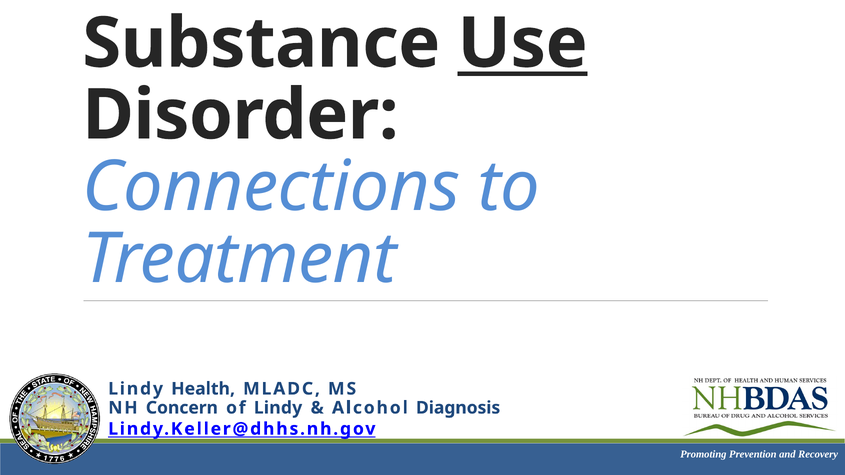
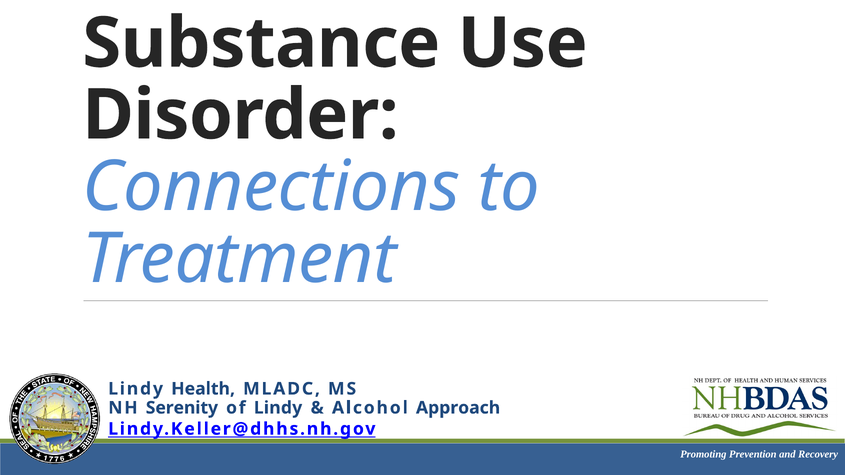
Use underline: present -> none
Concern: Concern -> Serenity
Diagnosis: Diagnosis -> Approach
